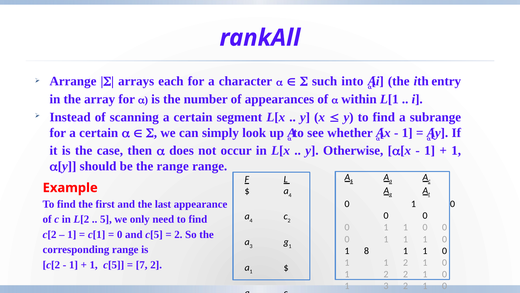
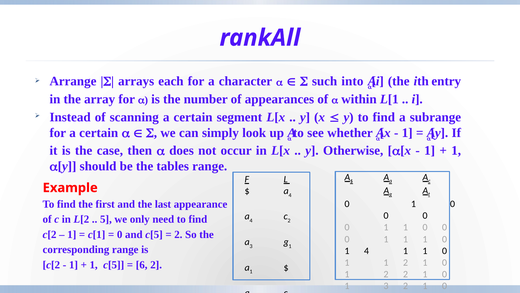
the range: range -> tables
8 at (366, 250): 8 -> 4
7: 7 -> 6
